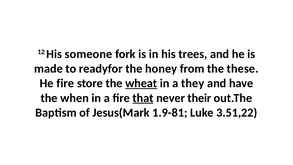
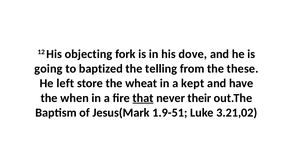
someone: someone -> objecting
trees: trees -> dove
made: made -> going
readyfor: readyfor -> baptized
honey: honey -> telling
He fire: fire -> left
wheat underline: present -> none
they: they -> kept
1.9-81: 1.9-81 -> 1.9-51
3.51,22: 3.51,22 -> 3.21,02
